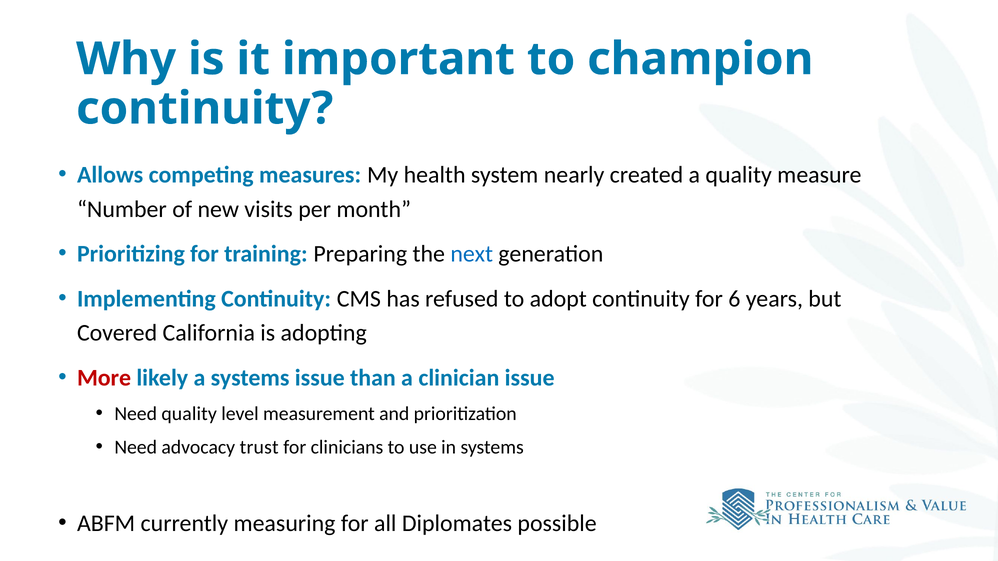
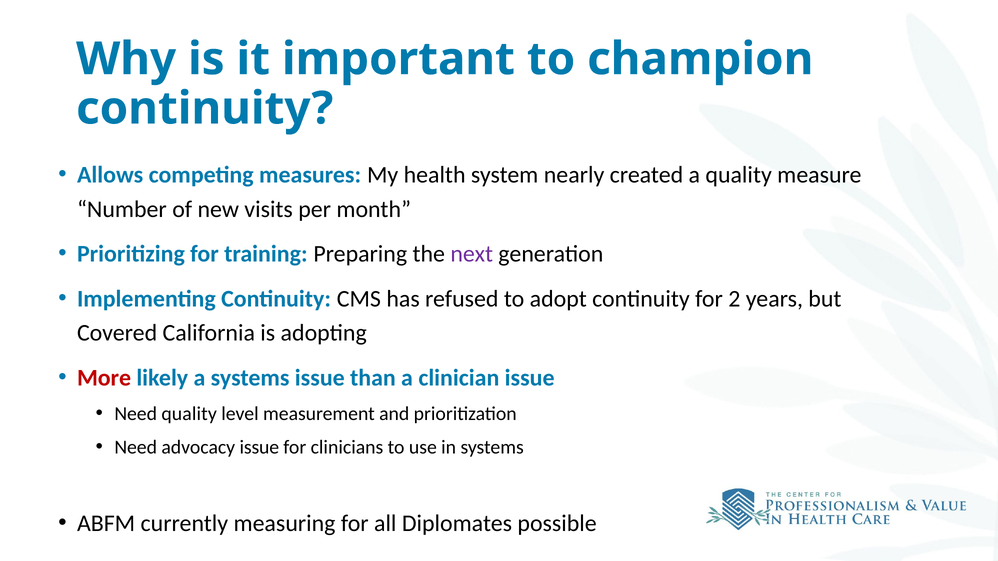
next colour: blue -> purple
6: 6 -> 2
advocacy trust: trust -> issue
